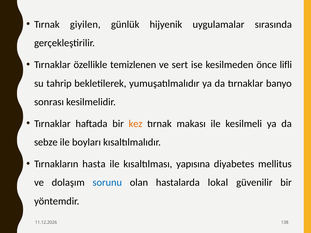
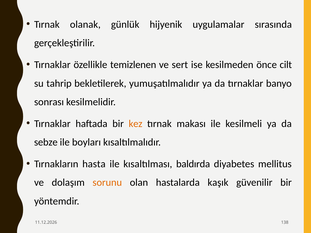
giyilen: giyilen -> olanak
lifli: lifli -> cilt
yapısına: yapısına -> baldırda
sorunu colour: blue -> orange
lokal: lokal -> kaşık
